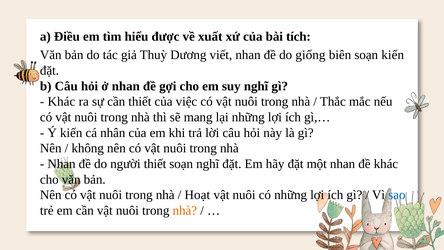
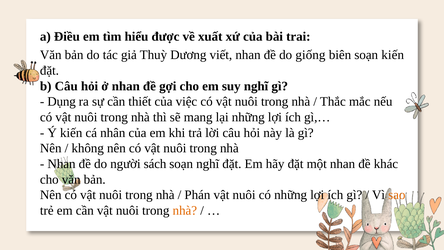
tích: tích -> trai
Khác at (61, 102): Khác -> Dụng
người thiết: thiết -> sách
Hoạt: Hoạt -> Phán
sao colour: blue -> orange
